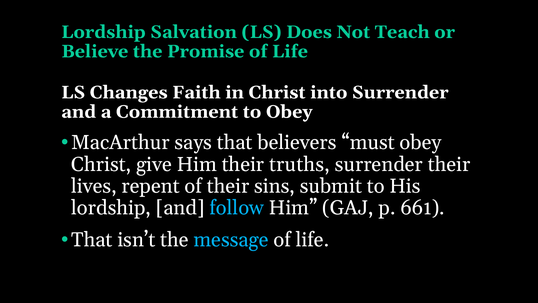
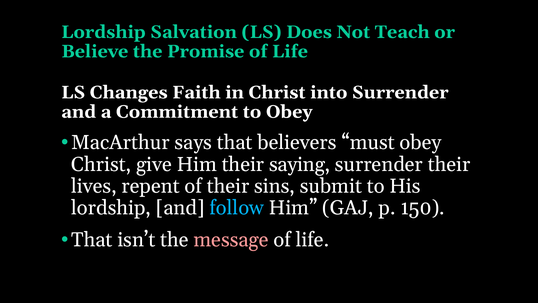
truths: truths -> saying
661: 661 -> 150
message colour: light blue -> pink
